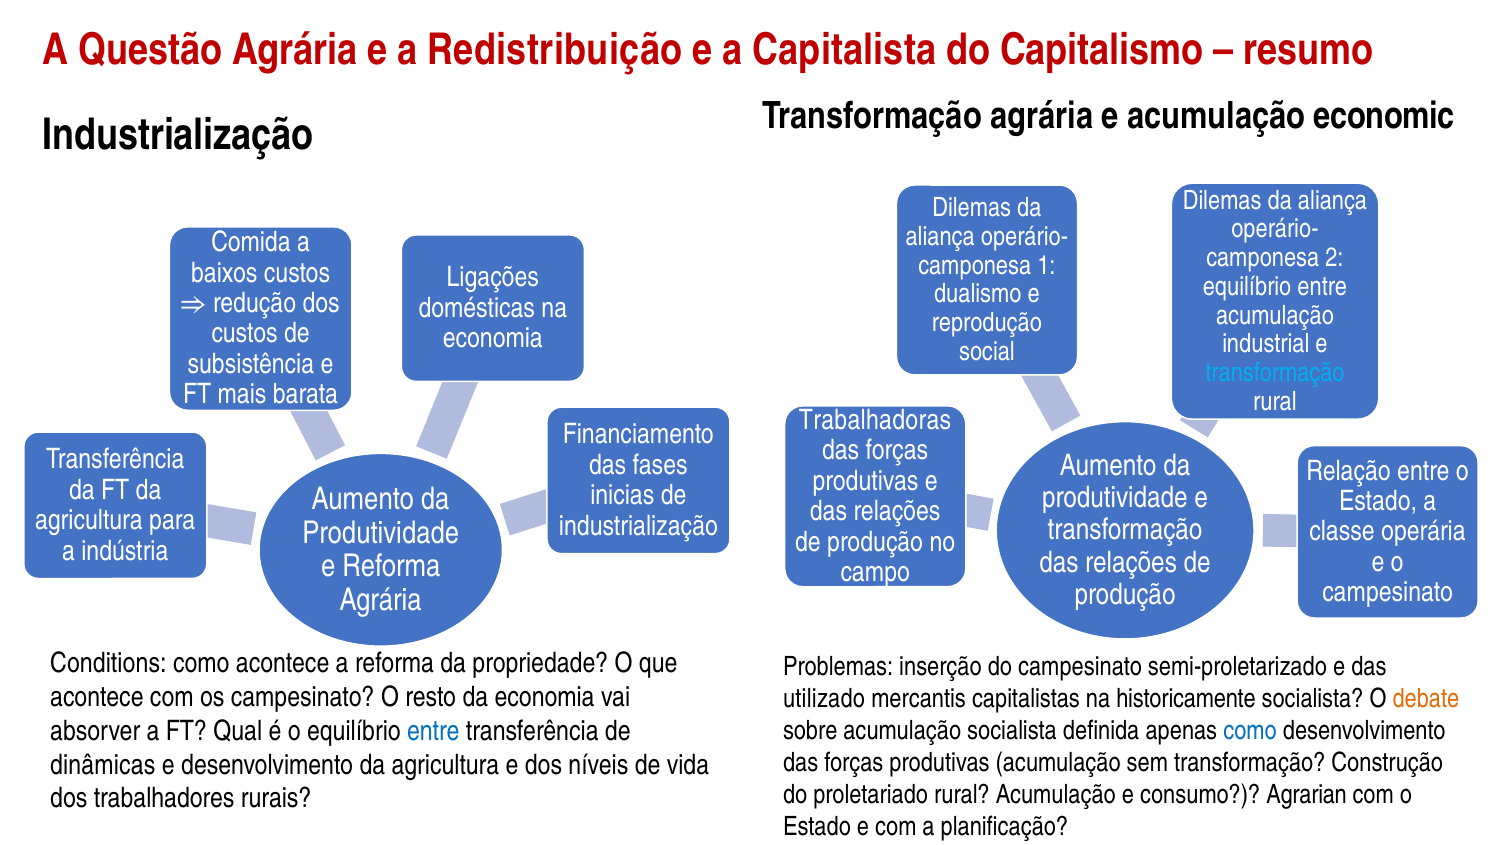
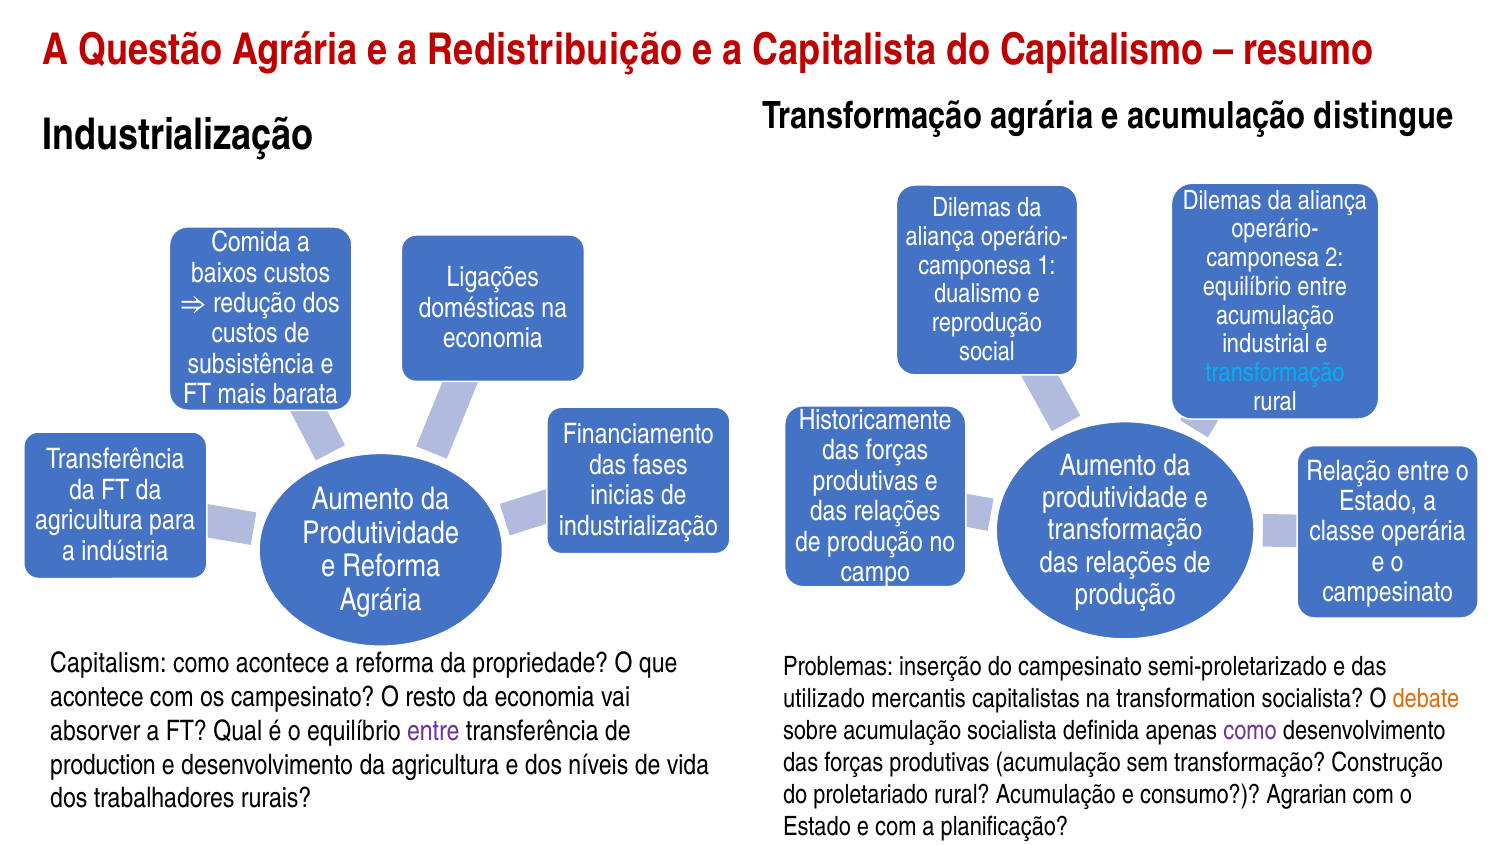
economic: economic -> distingue
Trabalhadoras: Trabalhadoras -> Historicamente
Conditions: Conditions -> Capitalism
historicamente: historicamente -> transformation
entre at (433, 731) colour: blue -> purple
como at (1250, 730) colour: blue -> purple
dinâmicas: dinâmicas -> production
